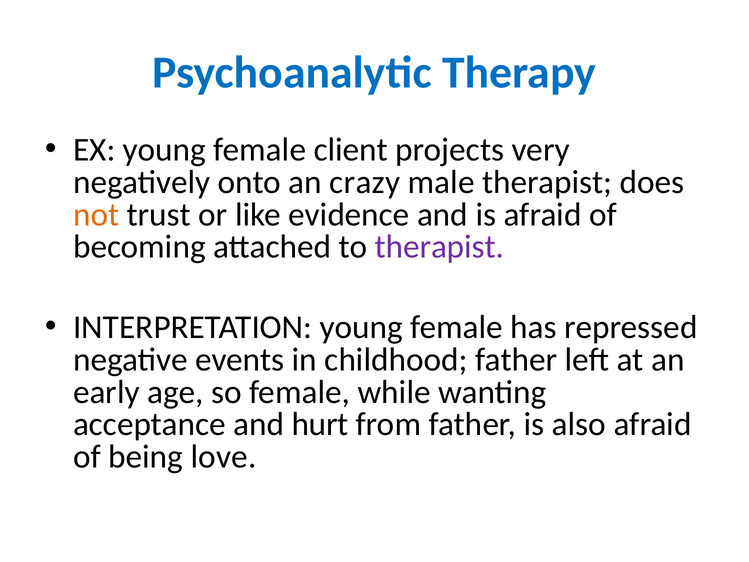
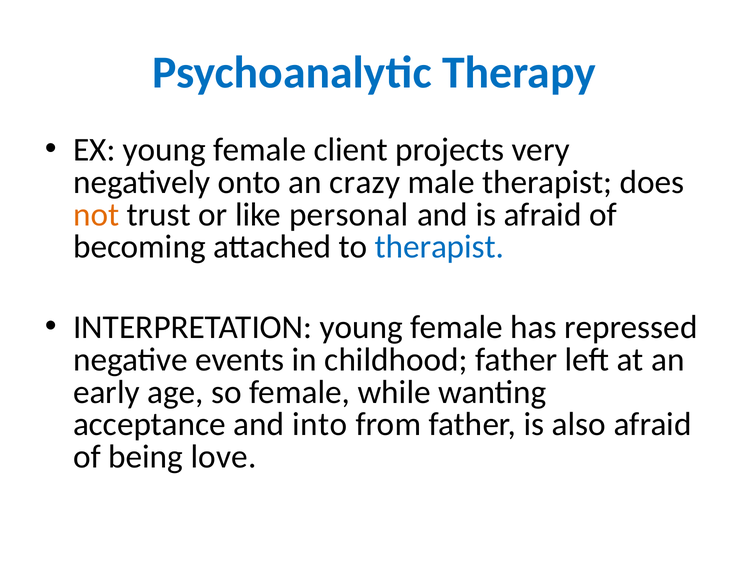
evidence: evidence -> personal
therapist at (440, 247) colour: purple -> blue
hurt: hurt -> into
